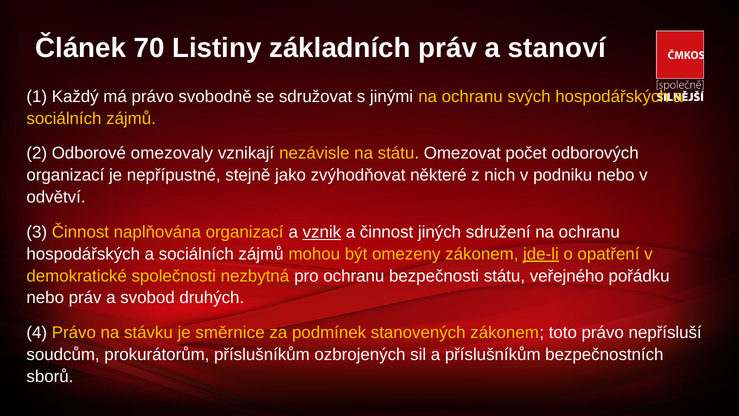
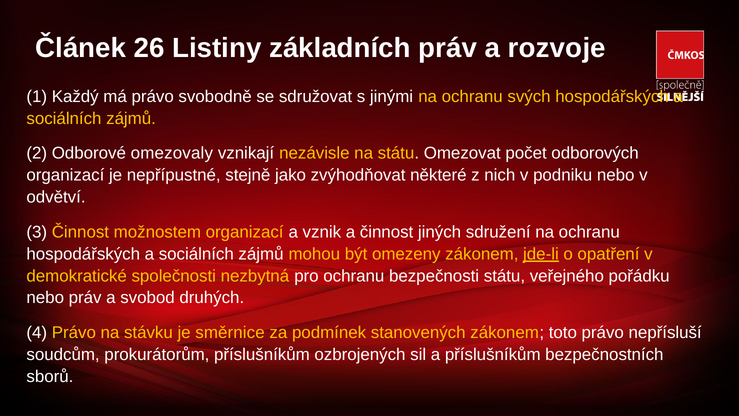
70: 70 -> 26
stanoví: stanoví -> rozvoje
naplňována: naplňována -> možnostem
vznik underline: present -> none
